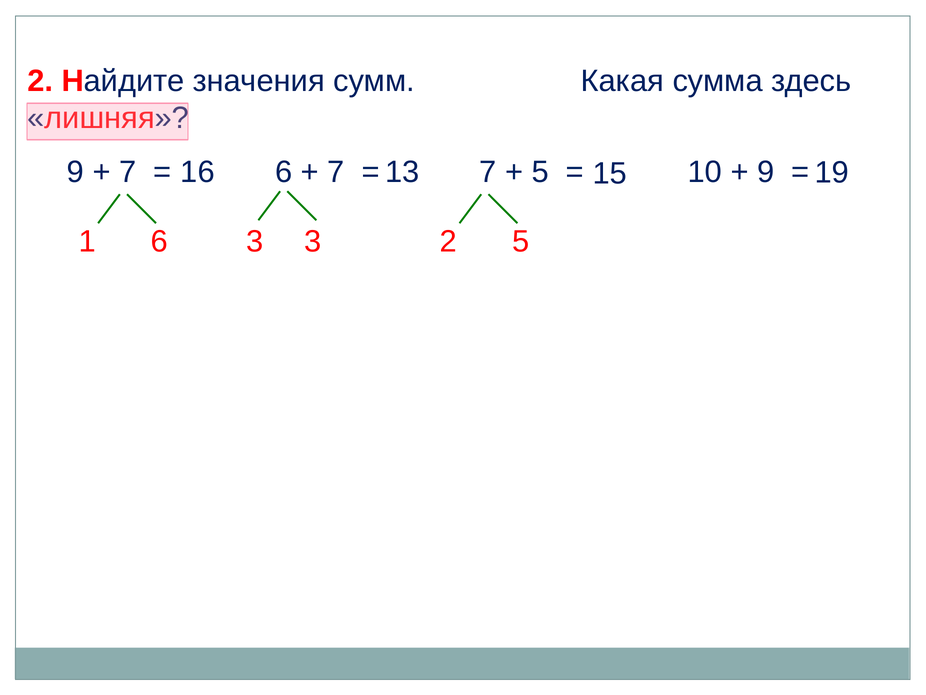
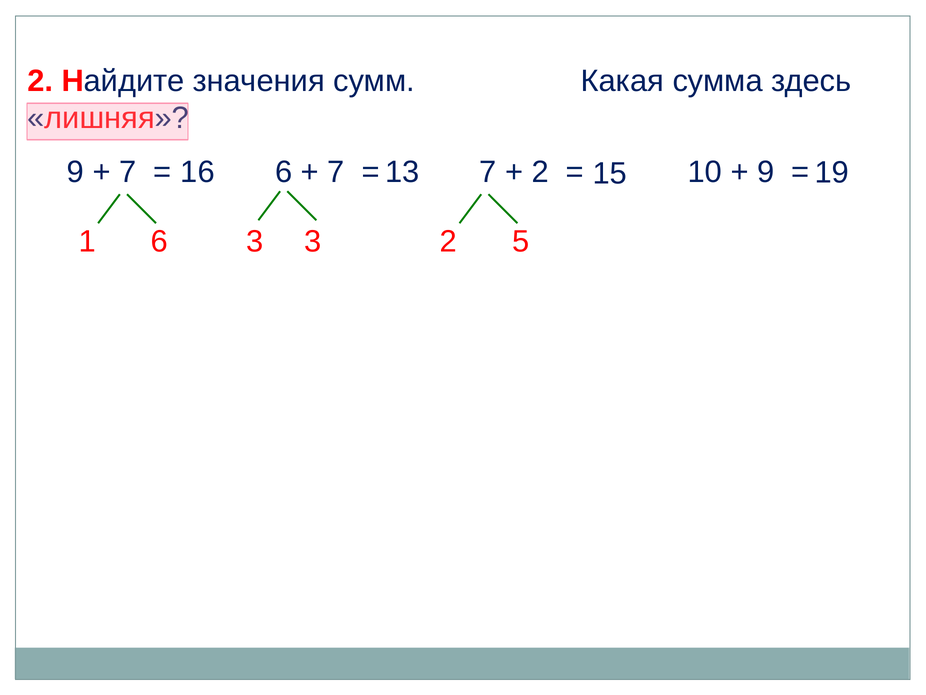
5 at (540, 172): 5 -> 2
